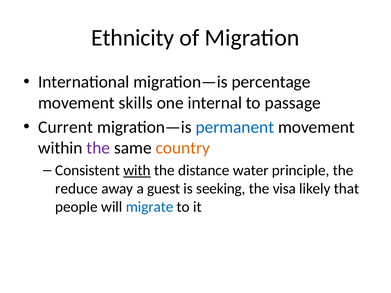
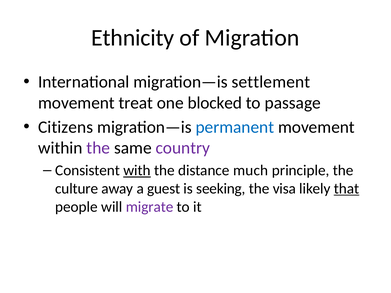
percentage: percentage -> settlement
skills: skills -> treat
internal: internal -> blocked
Current: Current -> Citizens
country colour: orange -> purple
water: water -> much
reduce: reduce -> culture
that underline: none -> present
migrate colour: blue -> purple
